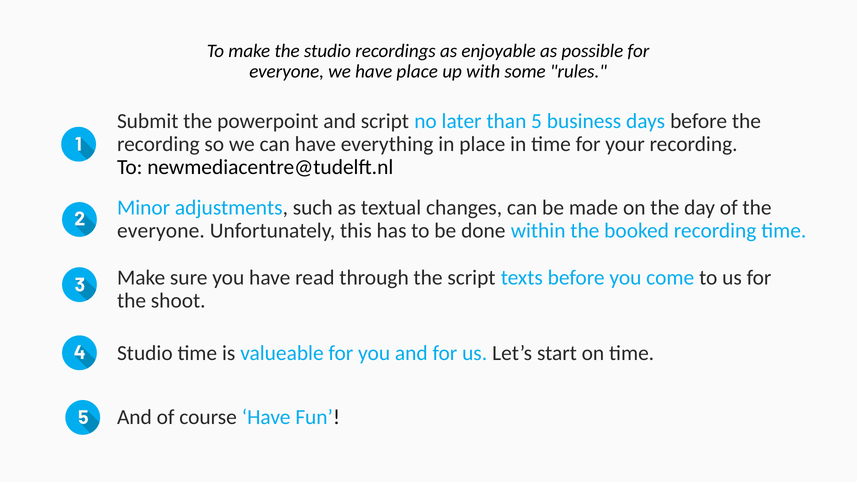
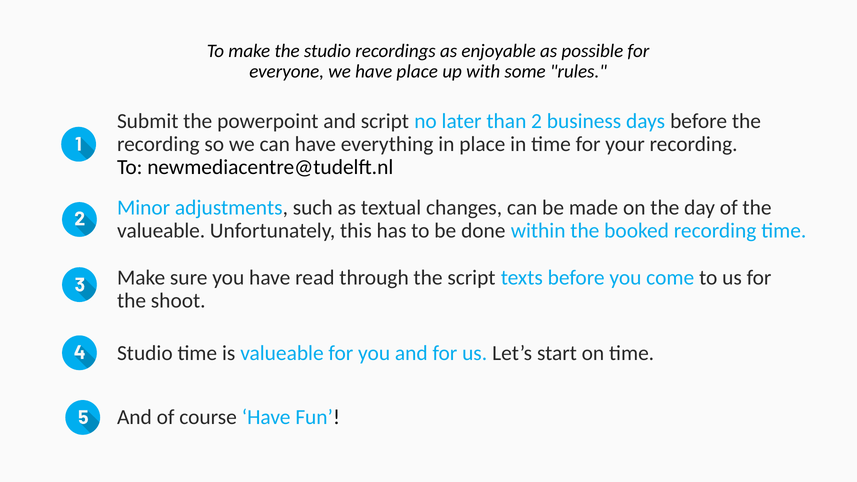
5: 5 -> 2
everyone at (161, 231): everyone -> valueable
